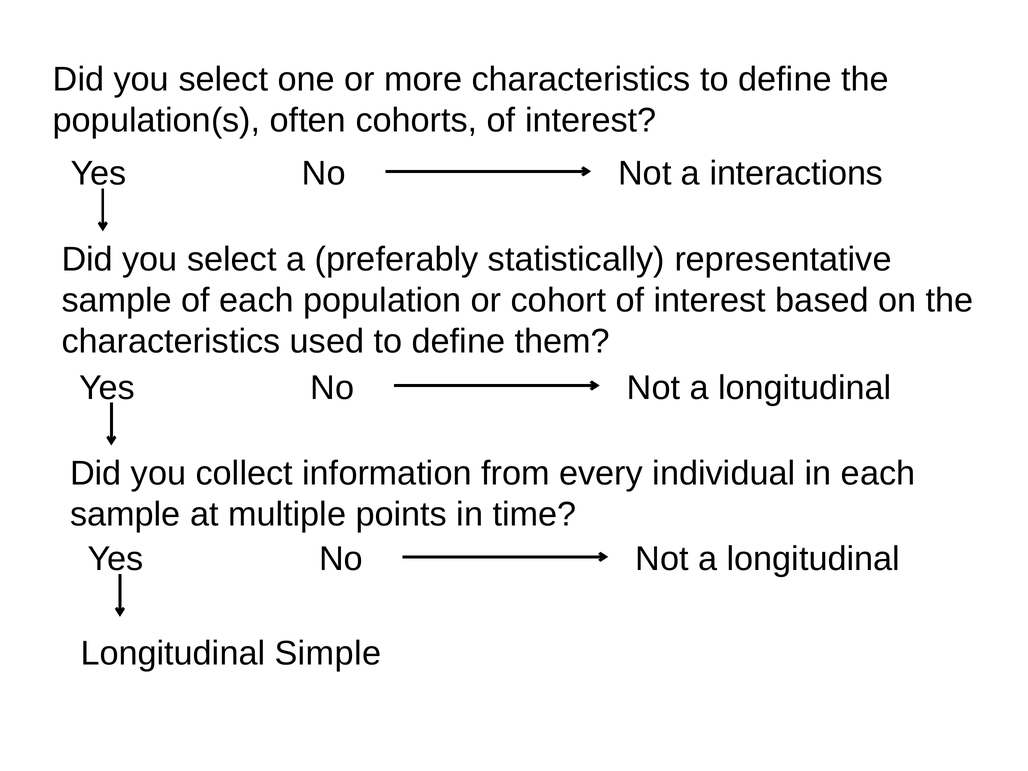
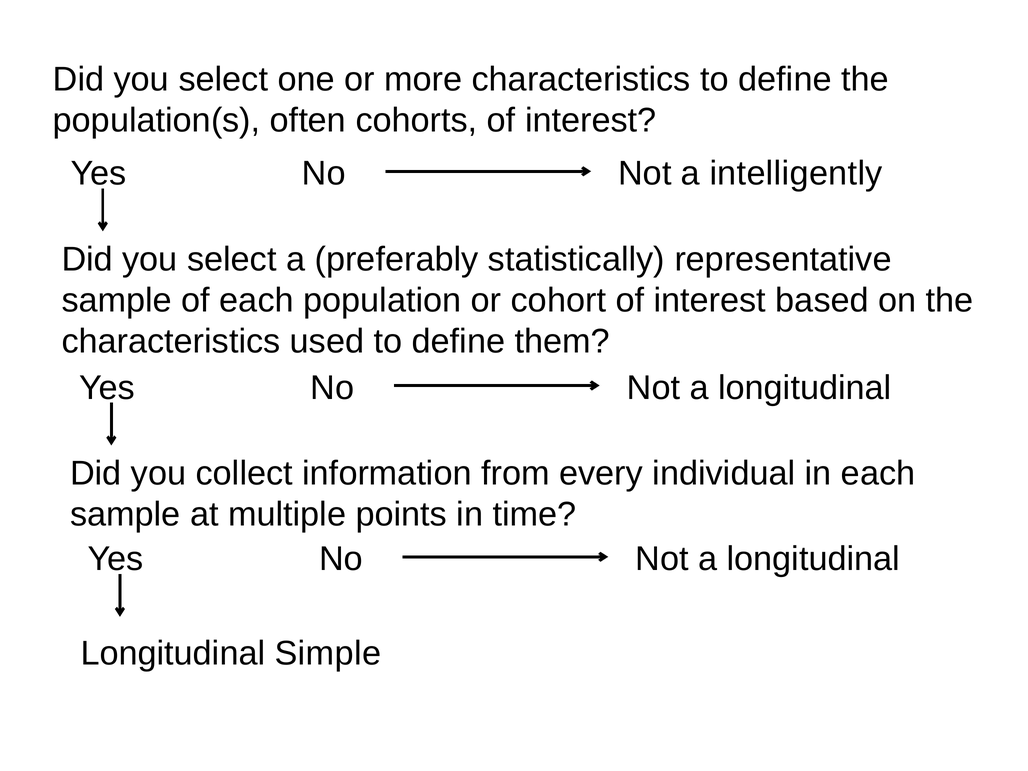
interactions: interactions -> intelligently
